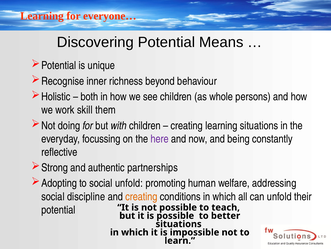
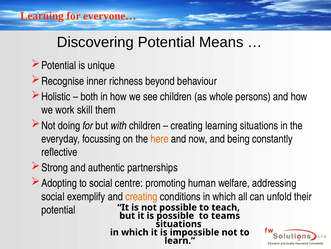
here colour: purple -> orange
social unfold: unfold -> centre
discipline: discipline -> exemplify
better: better -> teams
